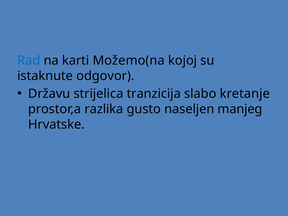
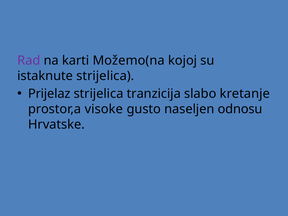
Rad colour: blue -> purple
istaknute odgovor: odgovor -> strijelica
Državu: Državu -> Prijelaz
razlika: razlika -> visoke
manjeg: manjeg -> odnosu
